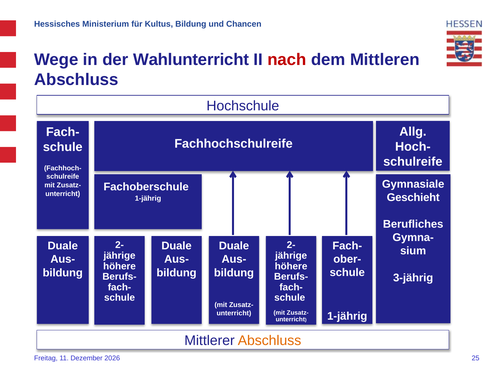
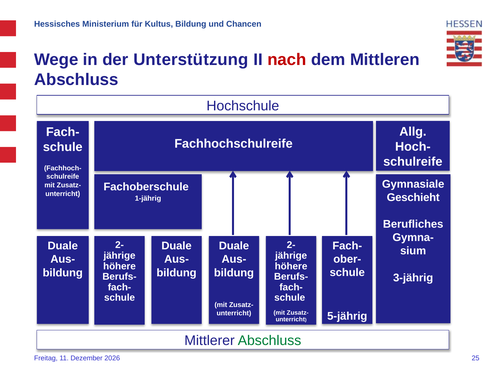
Wahlunterricht: Wahlunterricht -> Unterstützung
1-jährig at (347, 316): 1-jährig -> 5-jährig
Abschluss at (269, 340) colour: orange -> green
